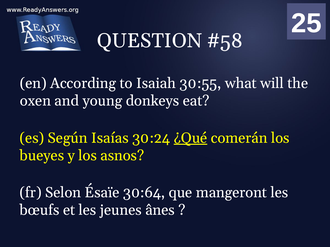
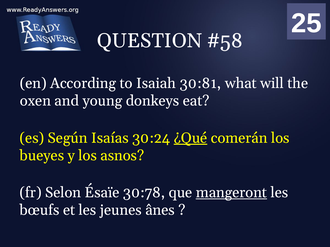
30:55: 30:55 -> 30:81
30:64: 30:64 -> 30:78
mangeront underline: none -> present
